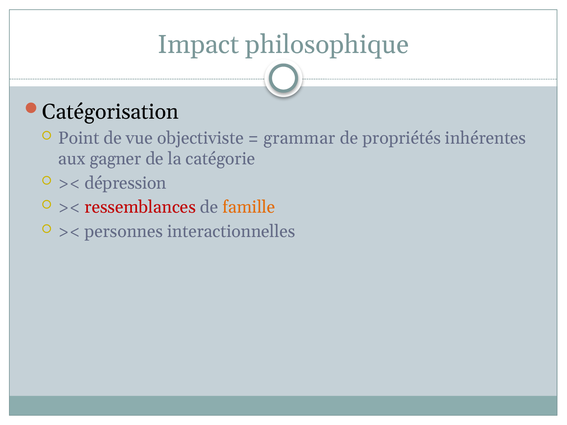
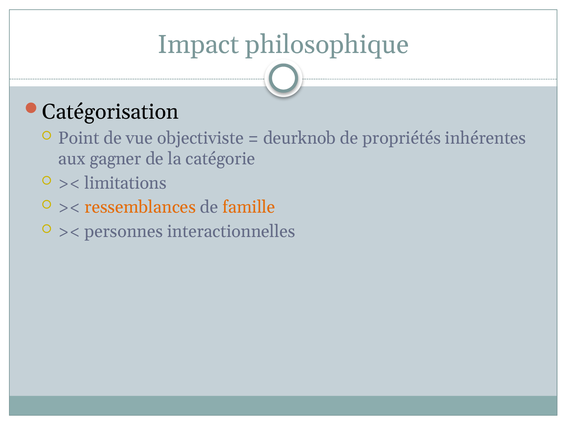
grammar: grammar -> deurknob
dépression: dépression -> limitations
ressemblances colour: red -> orange
